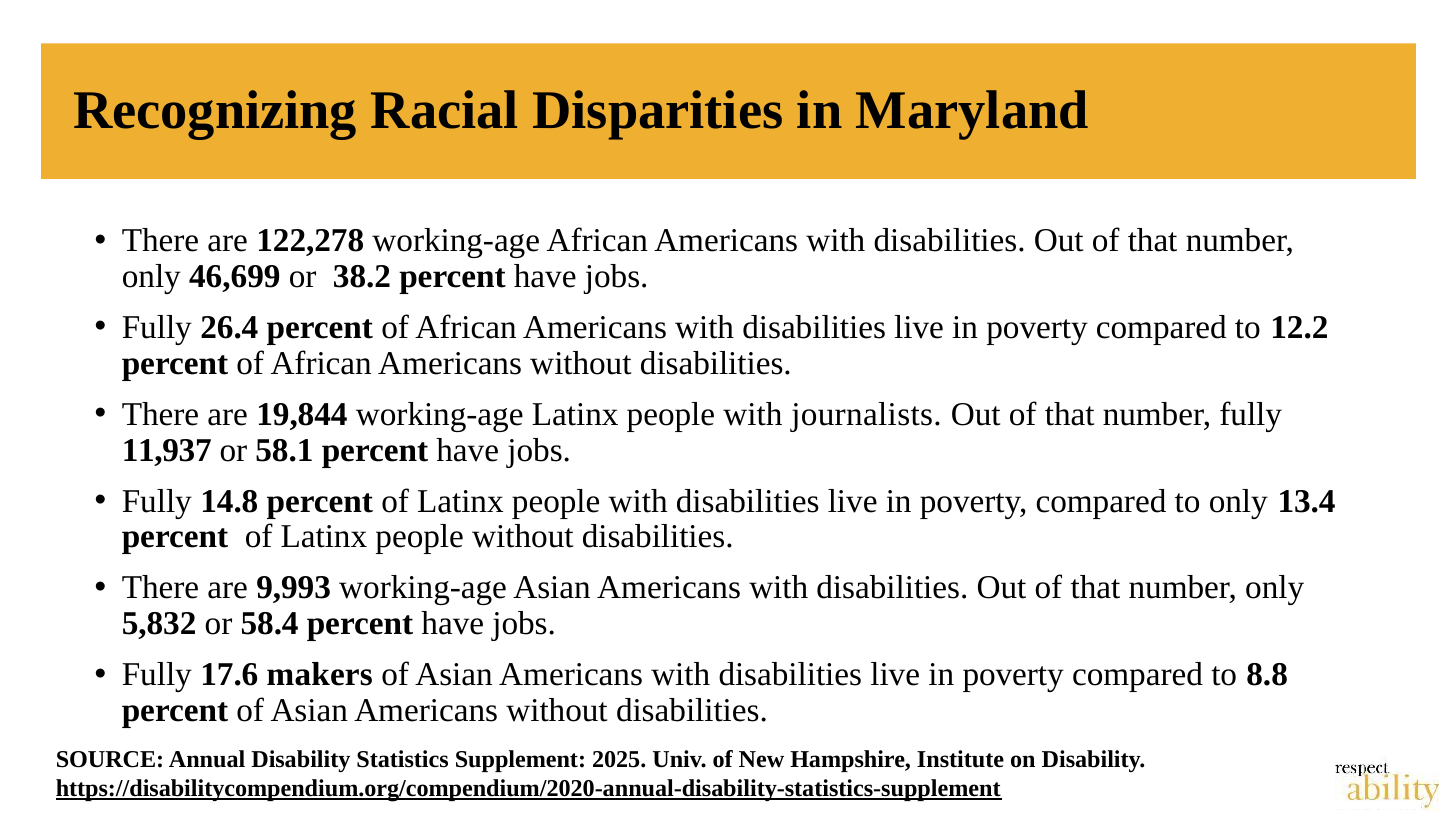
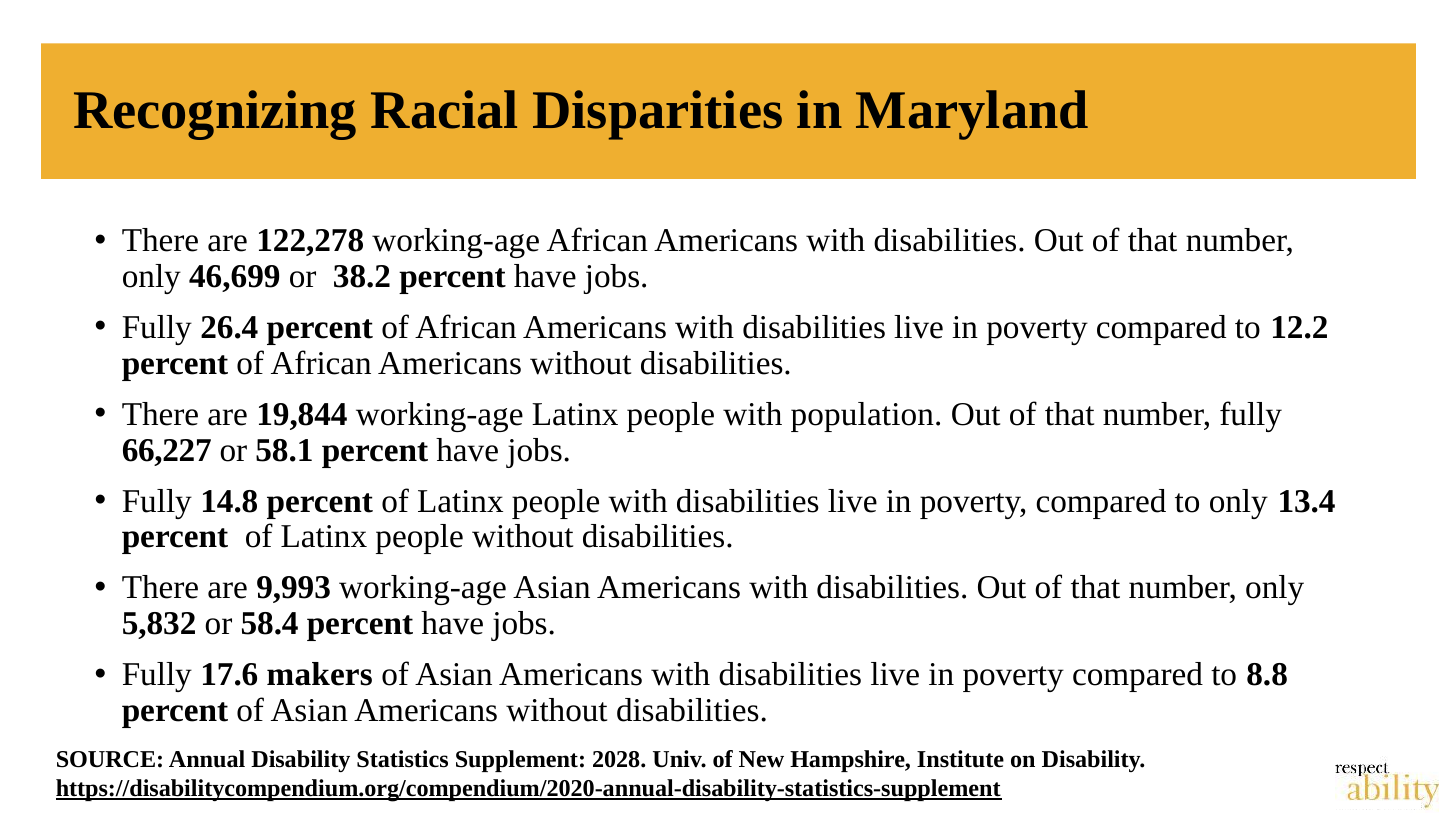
journalists: journalists -> population
11,937: 11,937 -> 66,227
2025: 2025 -> 2028
